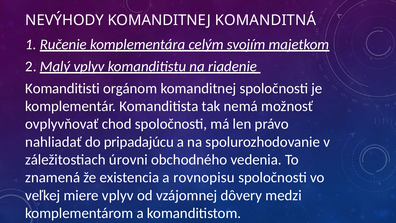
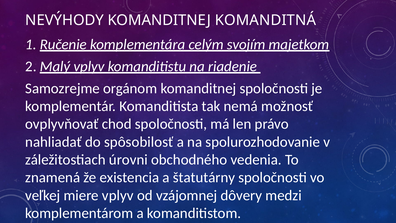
Komanditisti: Komanditisti -> Samozrejme
pripadajúcu: pripadajúcu -> spôsobilosť
rovnopisu: rovnopisu -> štatutárny
